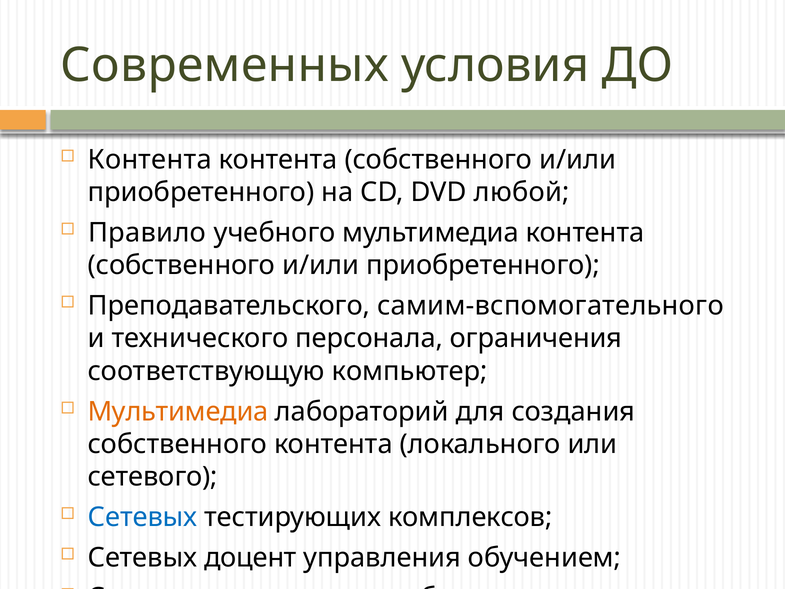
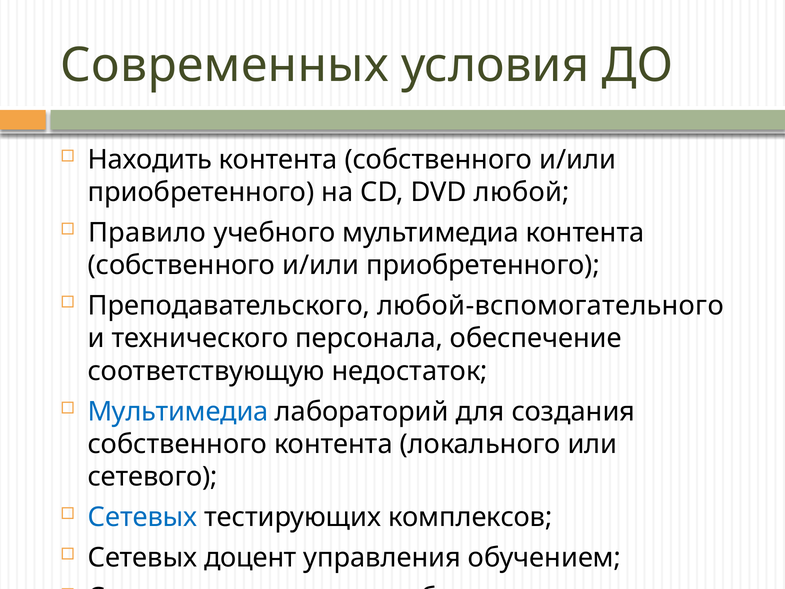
Контента at (150, 160): Контента -> Находить
самим-вспомогательного: самим-вспомогательного -> любой-вспомогательного
ограничения: ограничения -> обеспечение
компьютер: компьютер -> недостаток
Мультимедиа at (178, 411) colour: orange -> blue
